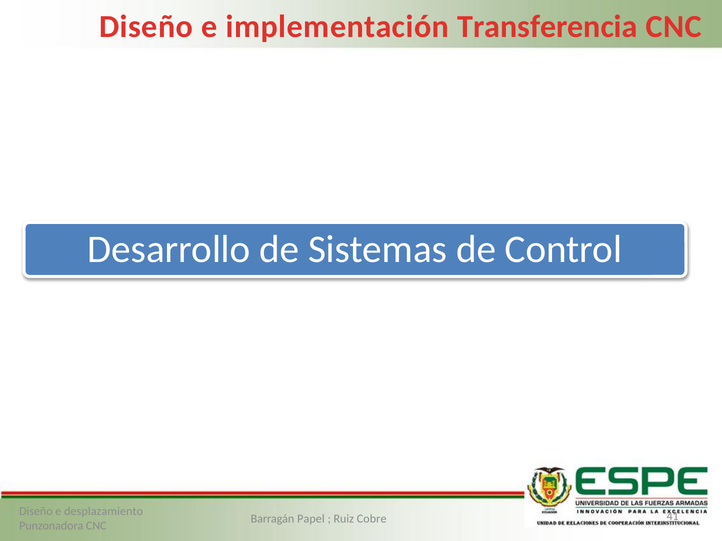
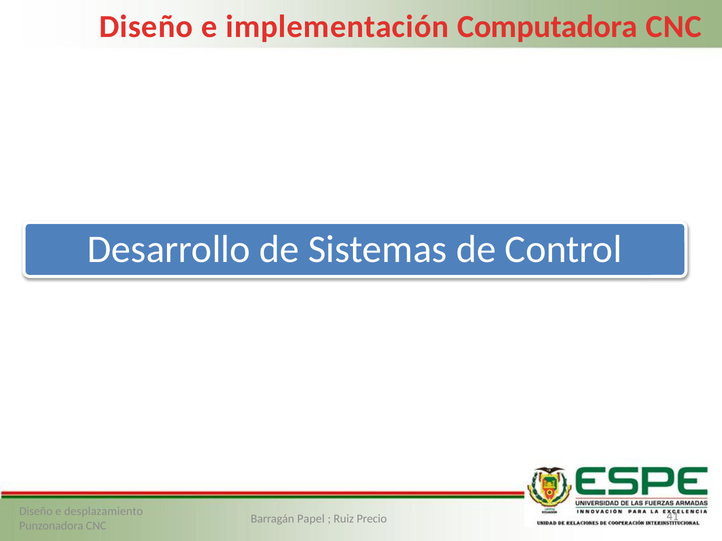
Transferencia: Transferencia -> Computadora
Cobre: Cobre -> Precio
